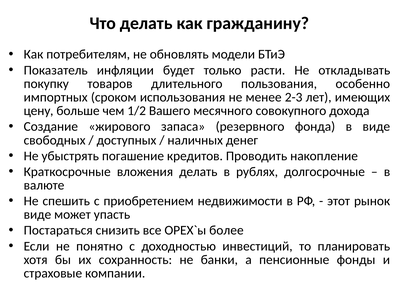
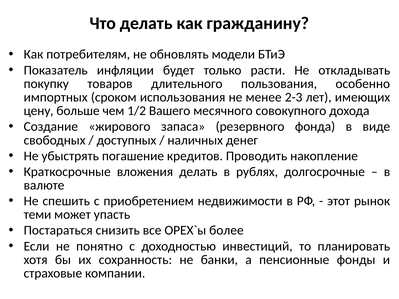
виде at (37, 215): виде -> теми
